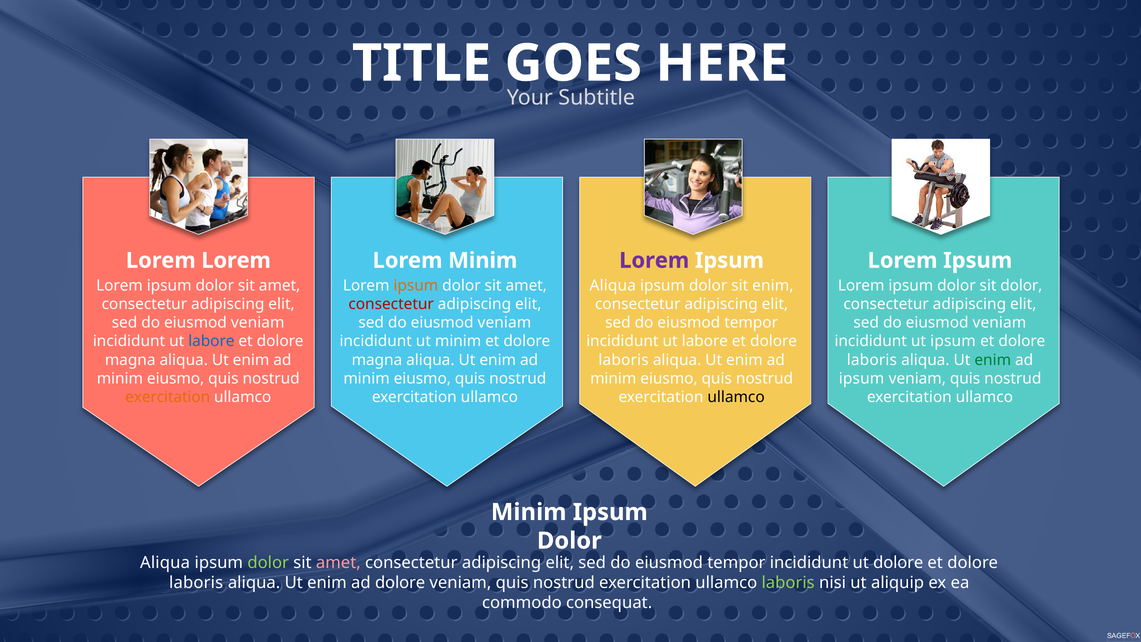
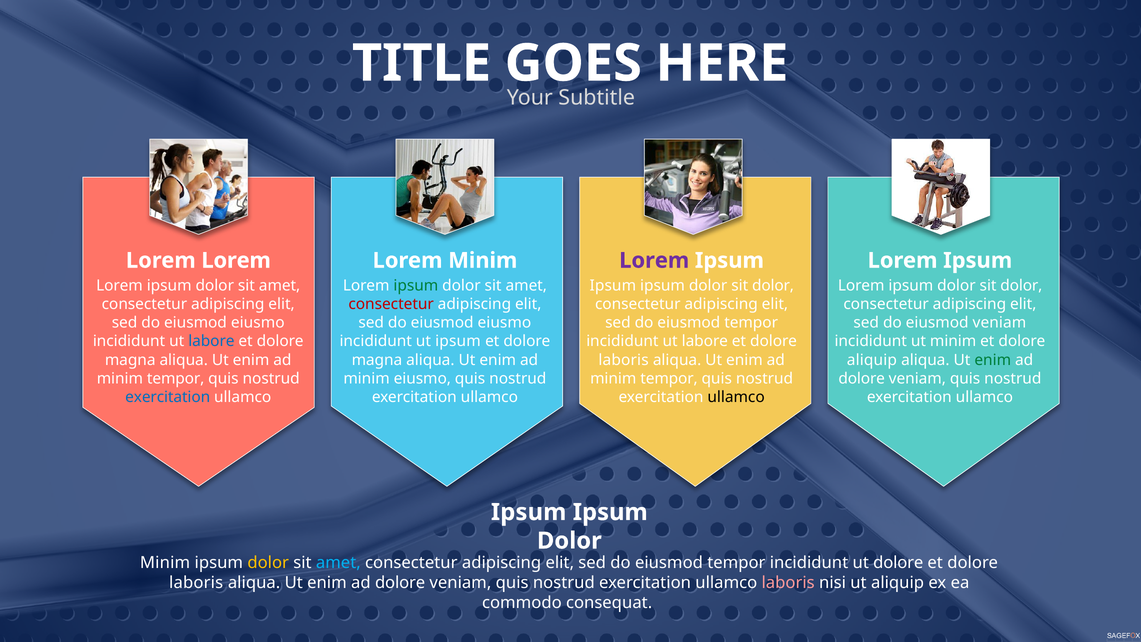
ipsum at (416, 286) colour: orange -> green
Aliqua at (613, 286): Aliqua -> Ipsum
enim at (773, 286): enim -> dolor
veniam at (258, 323): veniam -> eiusmo
veniam at (504, 323): veniam -> eiusmo
ut minim: minim -> ipsum
ut ipsum: ipsum -> minim
laboris at (872, 360): laboris -> aliquip
eiusmo at (176, 378): eiusmo -> tempor
eiusmo at (669, 378): eiusmo -> tempor
ipsum at (862, 378): ipsum -> dolore
exercitation at (168, 397) colour: orange -> blue
Minim at (529, 512): Minim -> Ipsum
Aliqua at (165, 563): Aliqua -> Minim
dolor at (268, 563) colour: light green -> yellow
amet at (338, 563) colour: pink -> light blue
laboris at (788, 583) colour: light green -> pink
